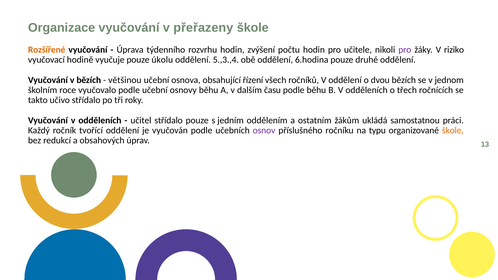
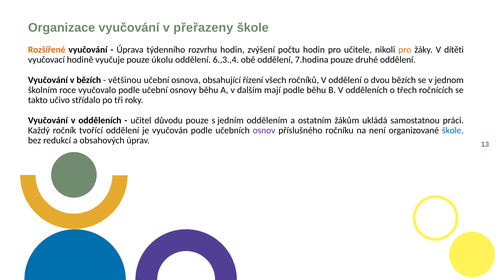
pro at (405, 50) colour: purple -> orange
riziko: riziko -> dítěti
5.,3.,4: 5.,3.,4 -> 6.,3.,4
6.hodina: 6.hodina -> 7.hodina
času: času -> mají
učitel střídalo: střídalo -> důvodu
typu: typu -> není
škole at (453, 130) colour: orange -> blue
